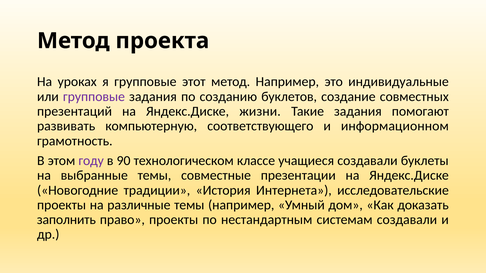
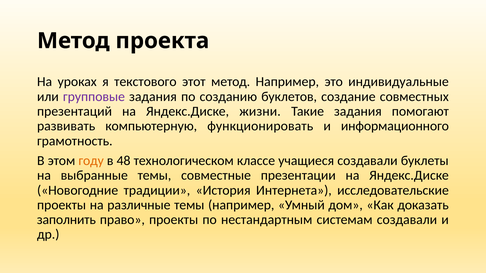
я групповые: групповые -> текстового
соответствующего: соответствующего -> функционировать
информационном: информационном -> информационного
году colour: purple -> orange
90: 90 -> 48
